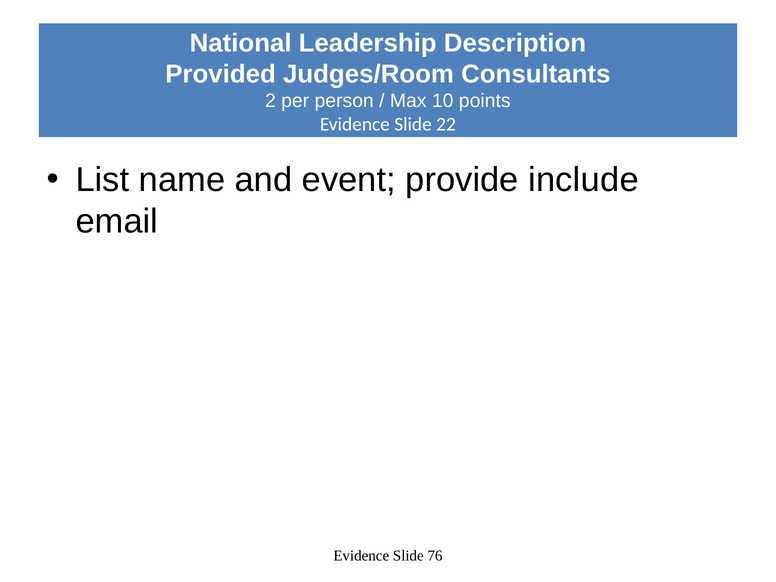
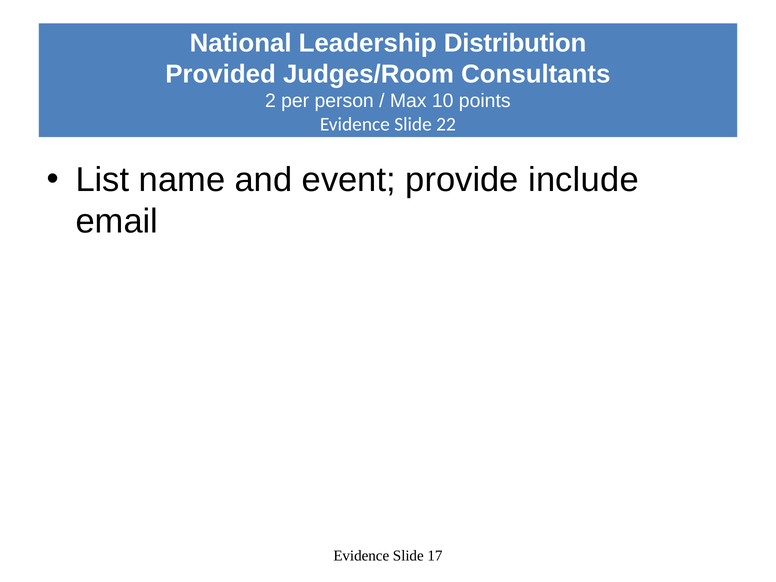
Description: Description -> Distribution
76: 76 -> 17
